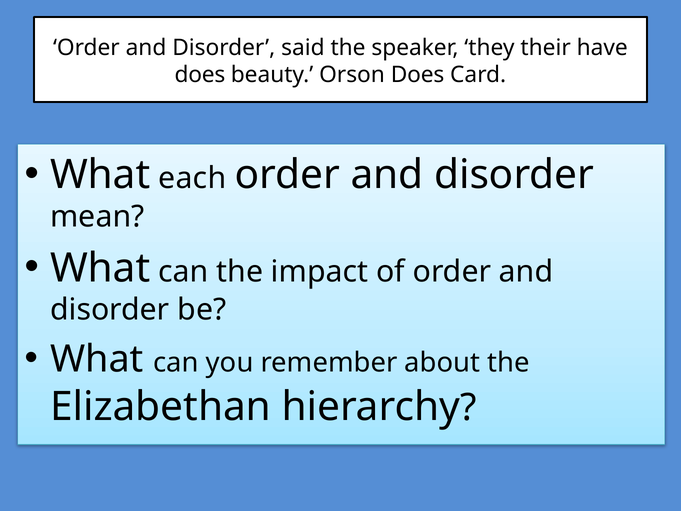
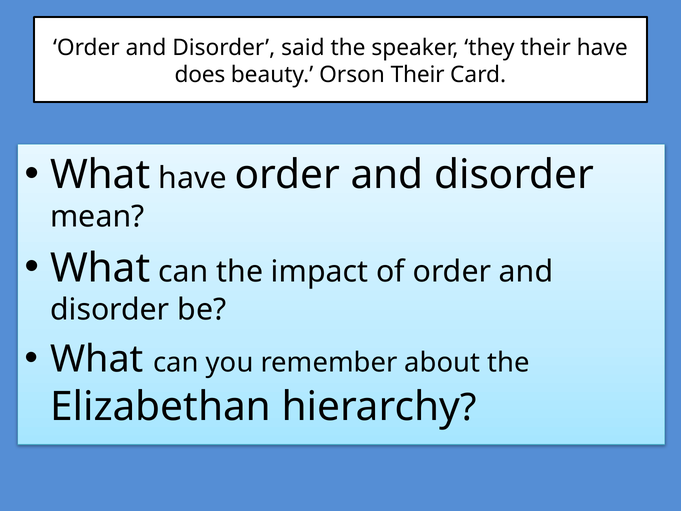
Orson Does: Does -> Their
What each: each -> have
